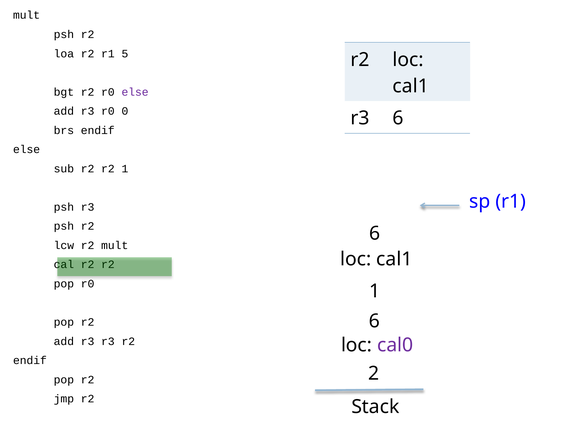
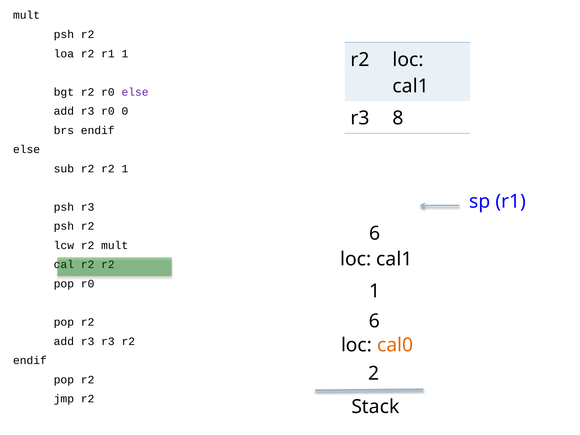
r1 5: 5 -> 1
r3 6: 6 -> 8
cal0 colour: purple -> orange
